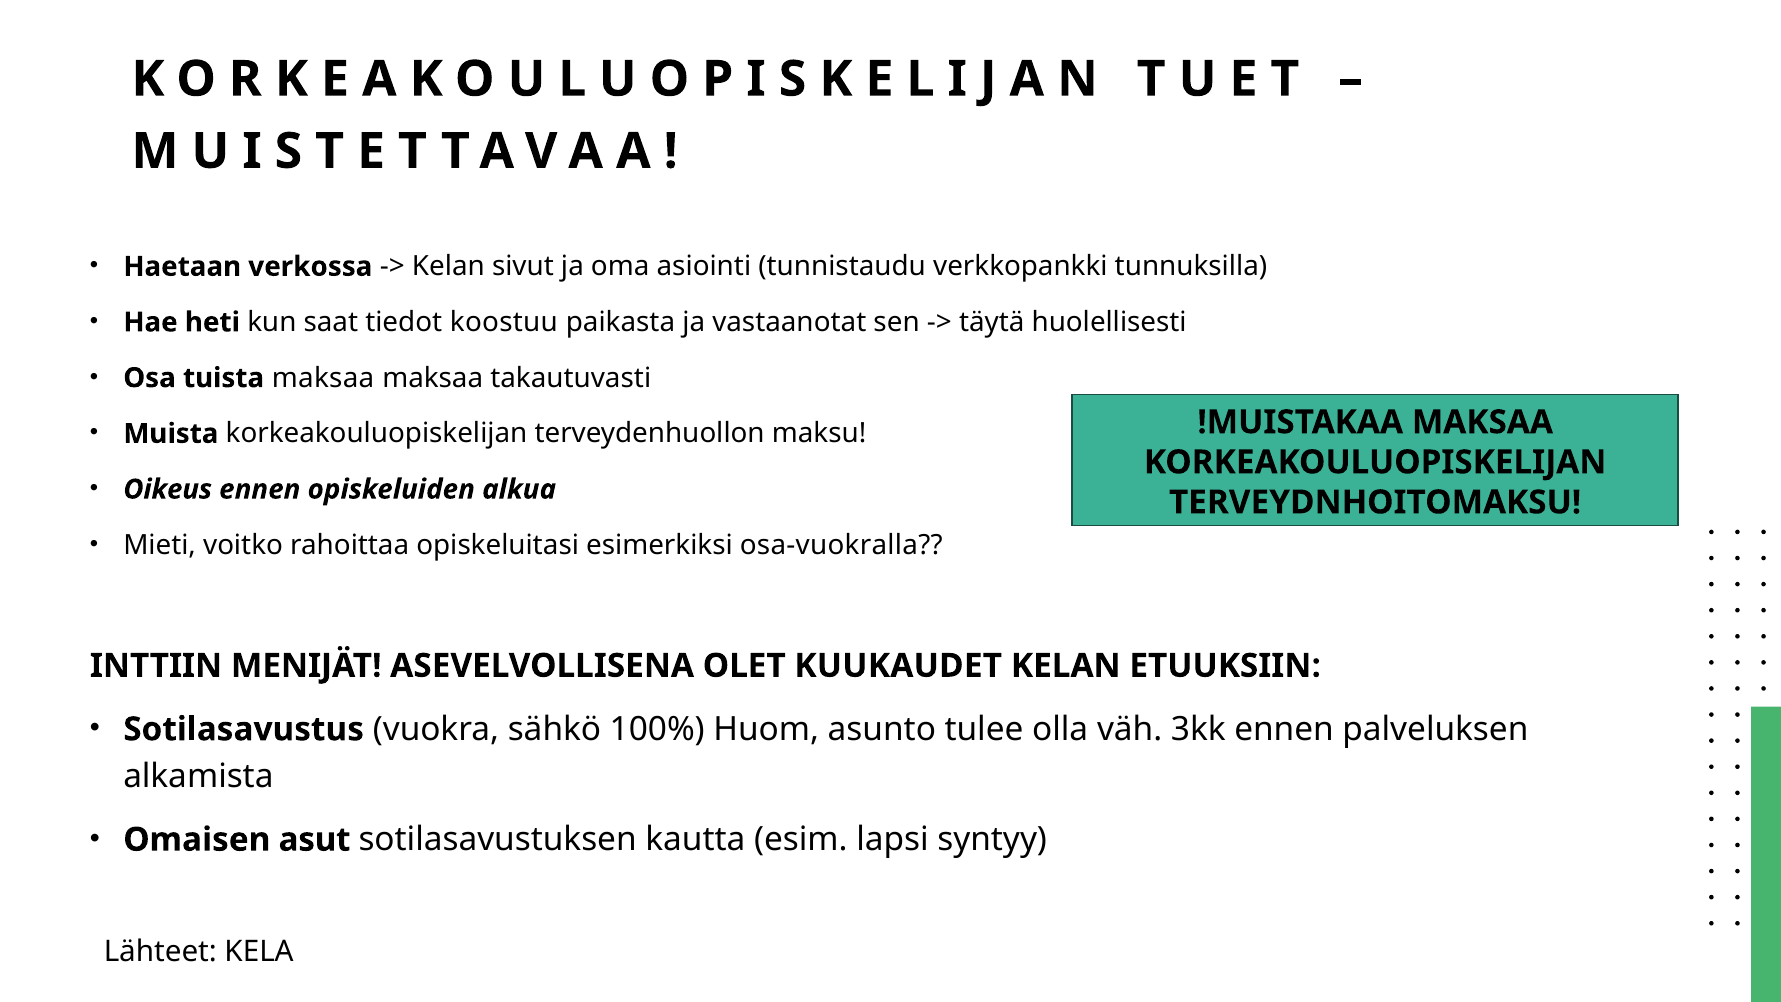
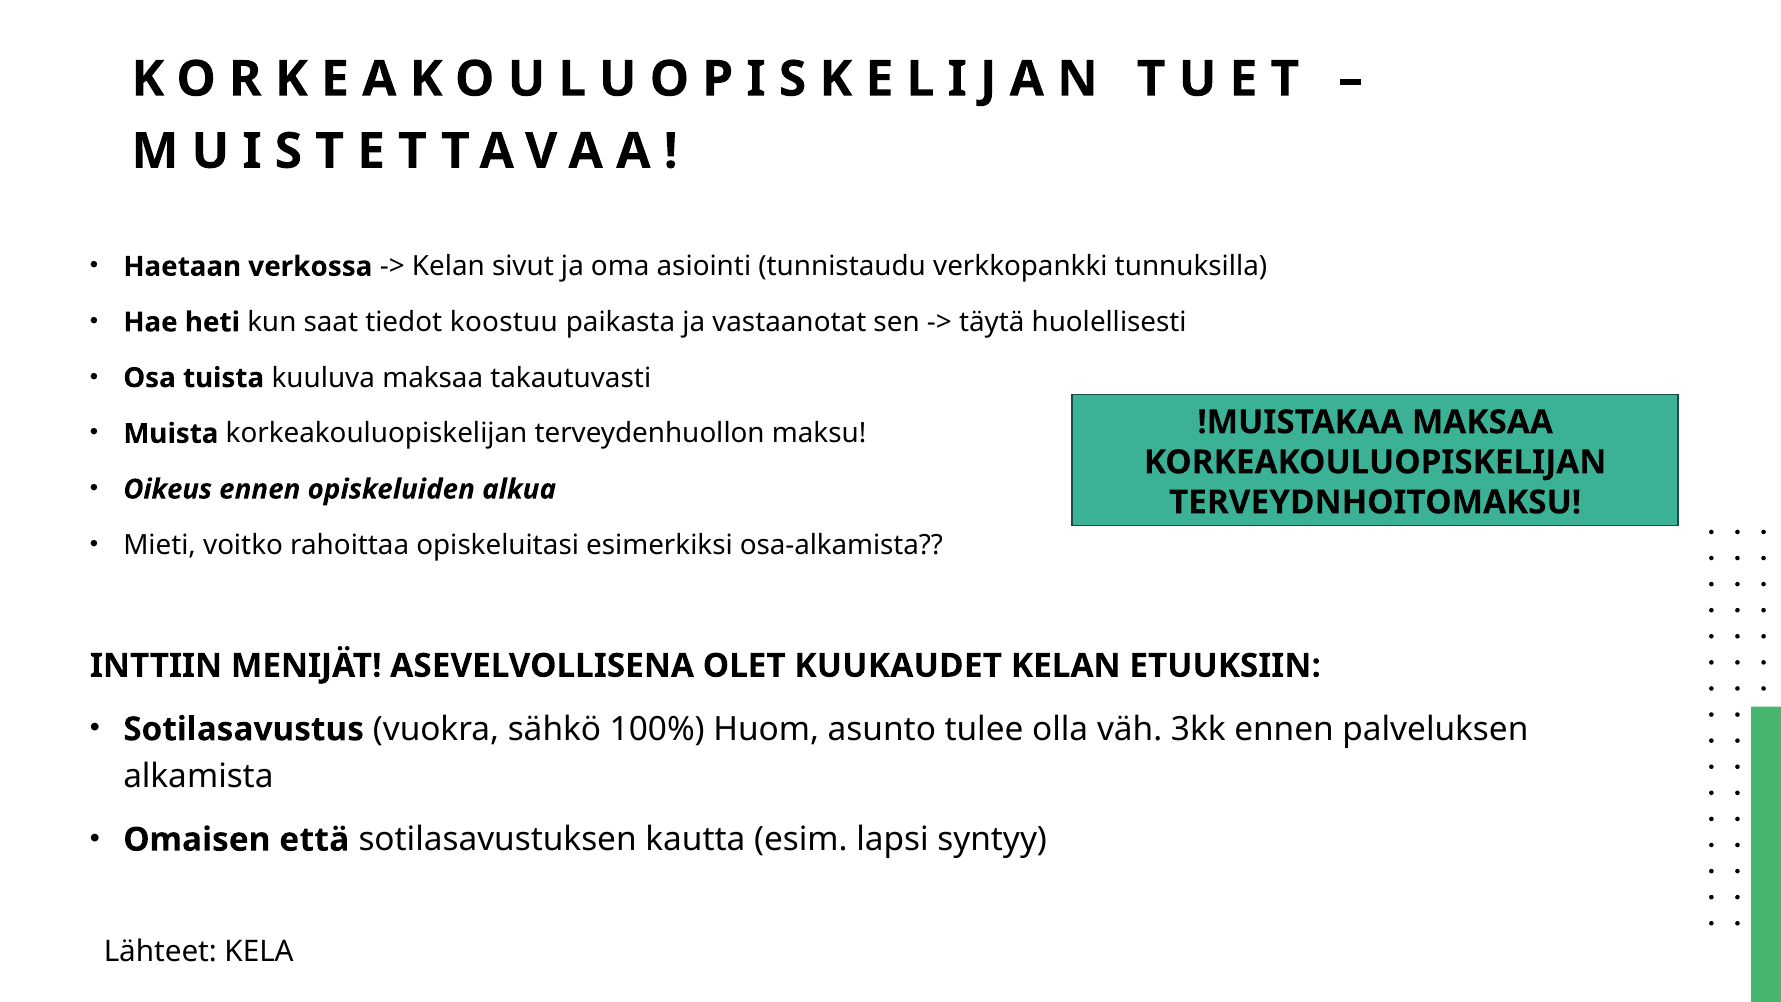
tuista maksaa: maksaa -> kuuluva
osa-vuokralla: osa-vuokralla -> osa-alkamista
asut: asut -> että
